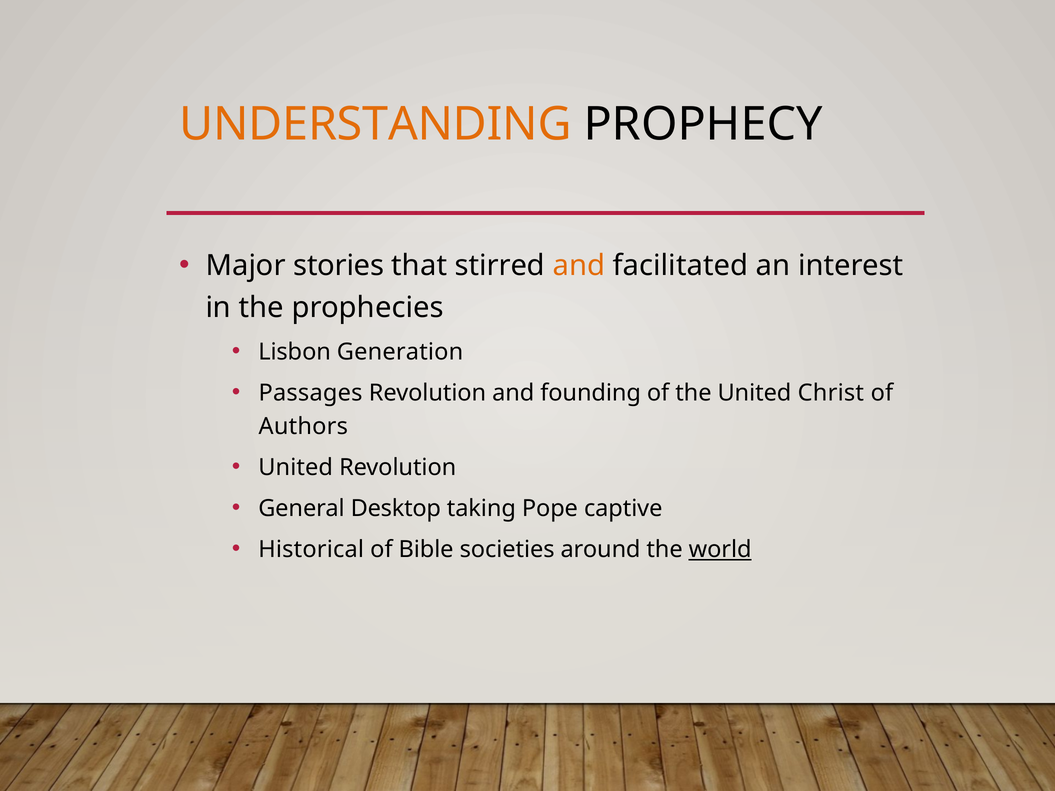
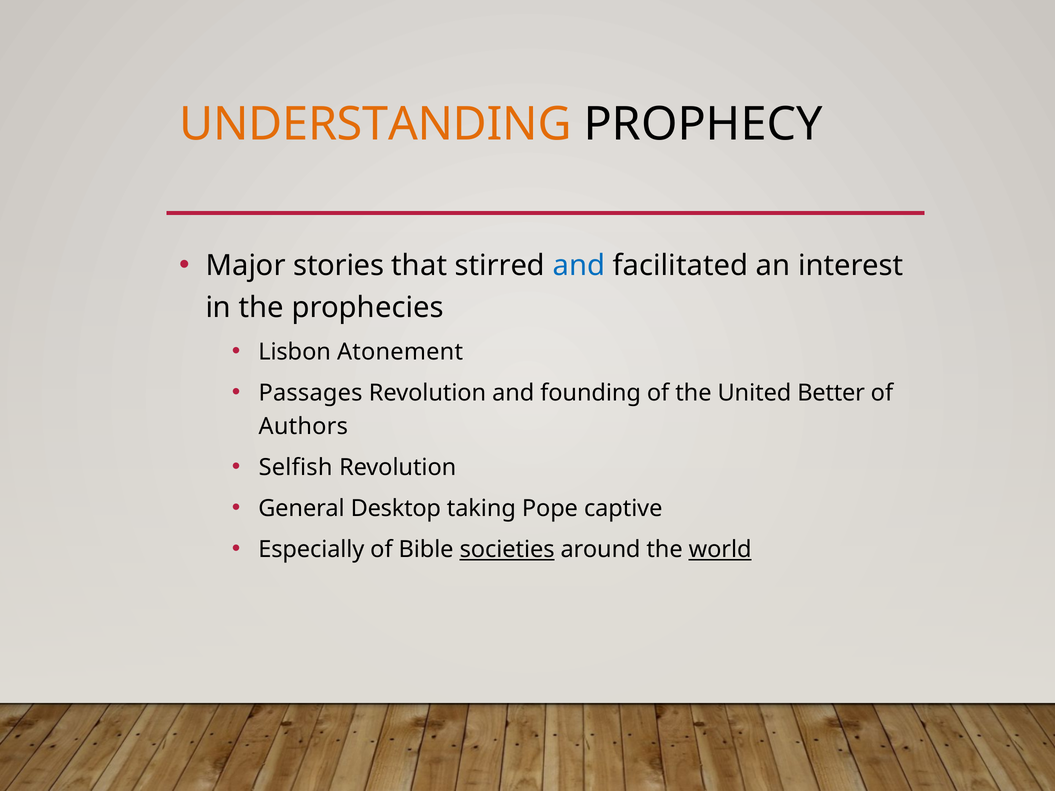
and at (579, 266) colour: orange -> blue
Generation: Generation -> Atonement
Christ: Christ -> Better
United at (296, 468): United -> Selfish
Historical: Historical -> Especially
societies underline: none -> present
